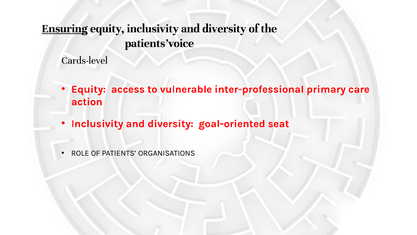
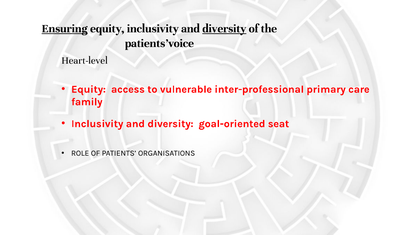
diversity at (224, 28) underline: none -> present
Cards-level: Cards-level -> Heart-level
action: action -> family
